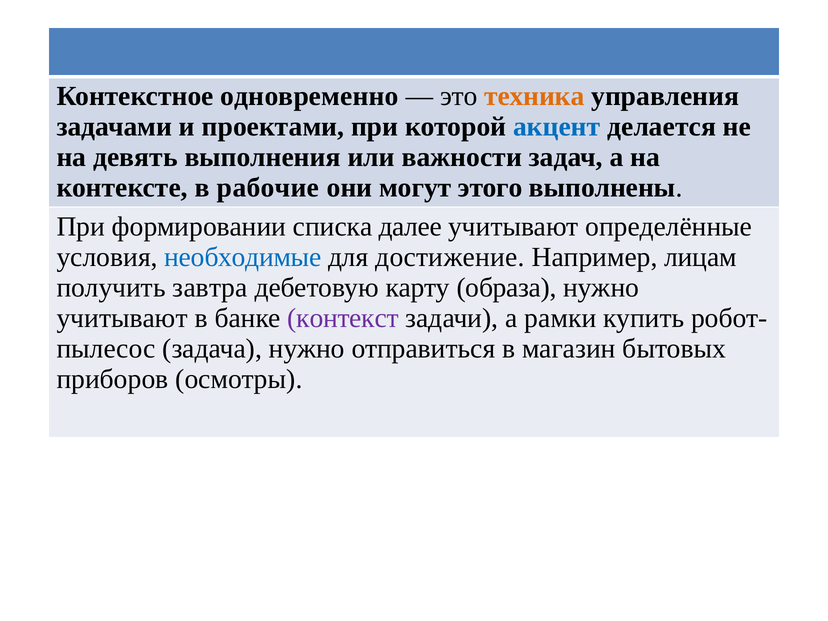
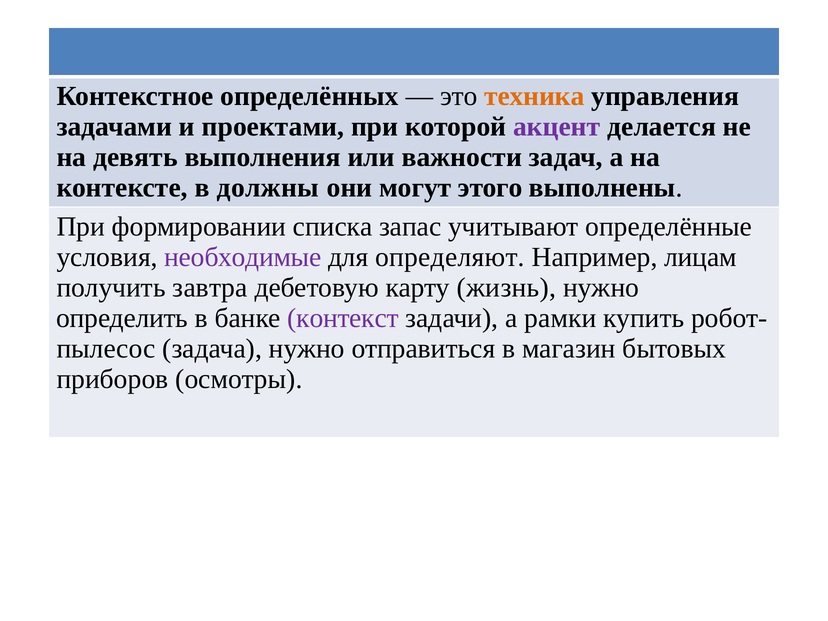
одновременно: одновременно -> определённых
акцент colour: blue -> purple
рабочие: рабочие -> должны
далее: далее -> запас
необходимые colour: blue -> purple
достижение: достижение -> определяют
образа: образа -> жизнь
учитывают at (122, 318): учитывают -> определить
